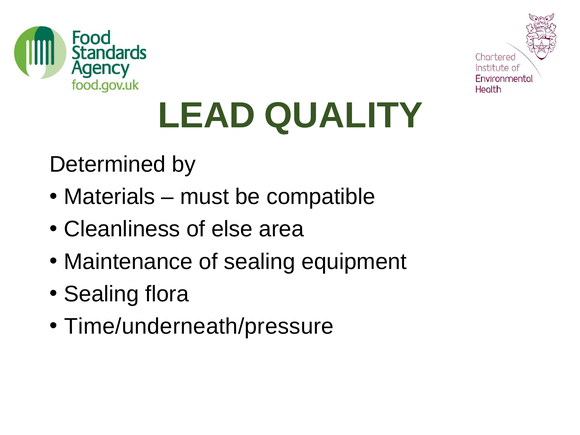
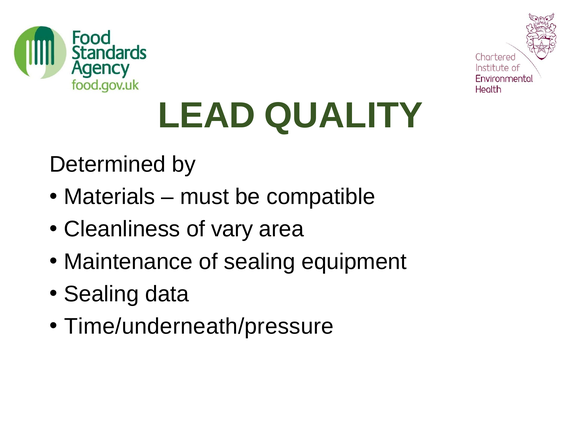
else: else -> vary
flora: flora -> data
